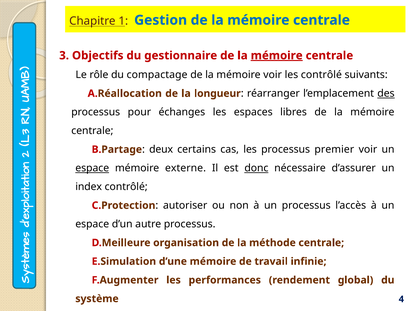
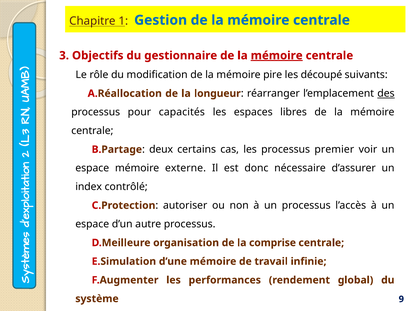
compactage: compactage -> modification
mémoire voir: voir -> pire
les contrôlé: contrôlé -> découpé
échanges: échanges -> capacités
espace at (92, 168) underline: present -> none
donc underline: present -> none
méthode: méthode -> comprise
4: 4 -> 9
